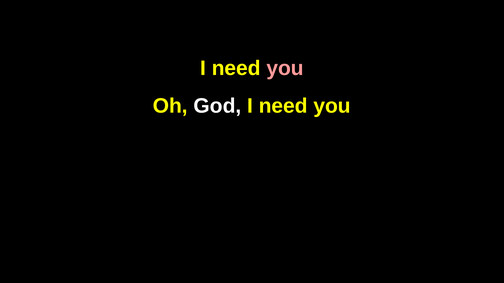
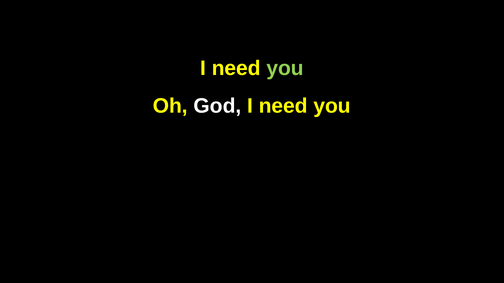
you at (285, 68) colour: pink -> light green
